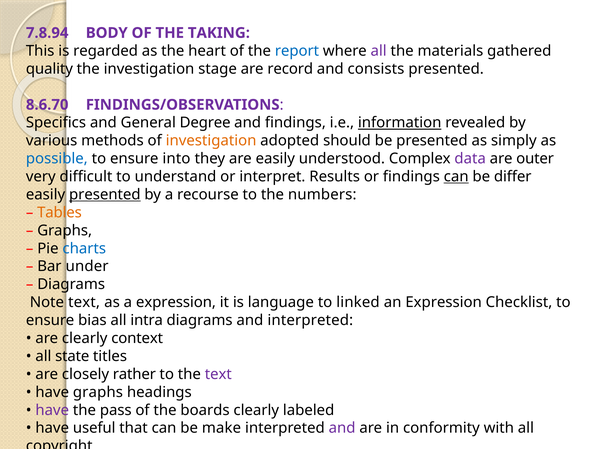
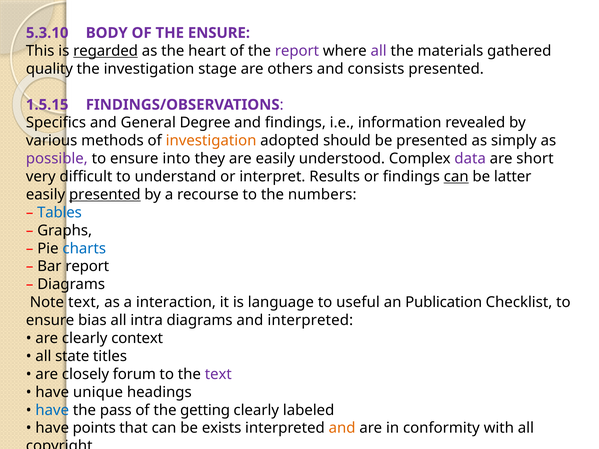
7.8.94: 7.8.94 -> 5.3.10
THE TAKING: TAKING -> ENSURE
regarded underline: none -> present
report at (297, 51) colour: blue -> purple
record: record -> others
8.6.70: 8.6.70 -> 1.5.15
information underline: present -> none
possible colour: blue -> purple
outer: outer -> short
differ: differ -> latter
Tables colour: orange -> blue
Bar under: under -> report
a expression: expression -> interaction
linked: linked -> useful
an Expression: Expression -> Publication
rather: rather -> forum
have graphs: graphs -> unique
have at (52, 410) colour: purple -> blue
boards: boards -> getting
useful: useful -> points
make: make -> exists
and at (342, 428) colour: purple -> orange
